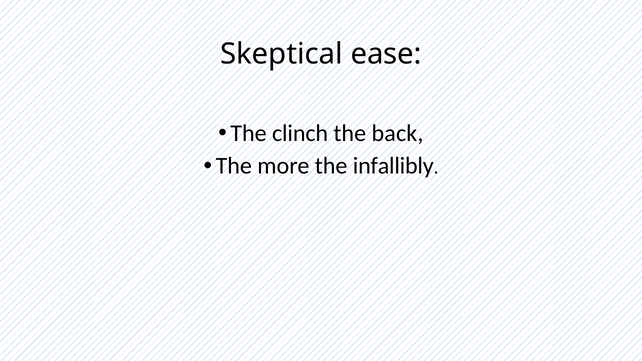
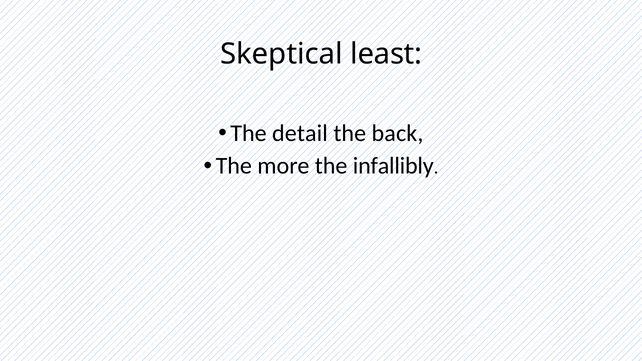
ease: ease -> least
clinch: clinch -> detail
